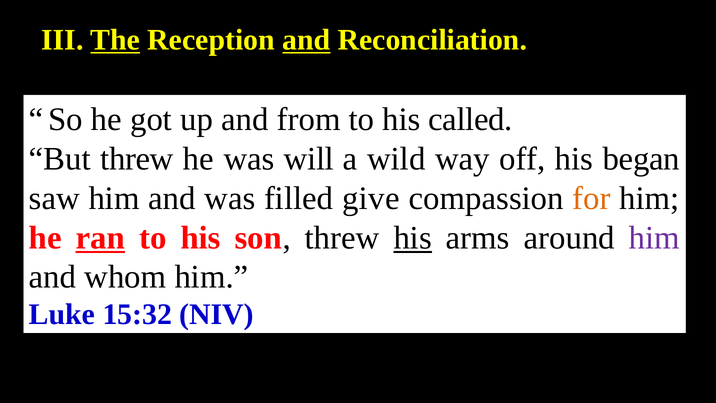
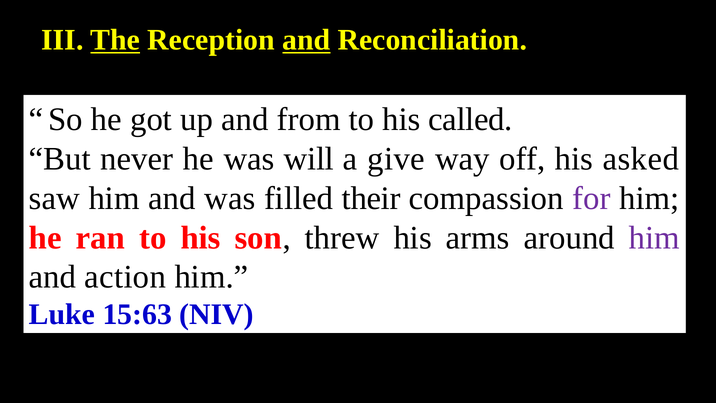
But threw: threw -> never
wild: wild -> give
began: began -> asked
give: give -> their
for colour: orange -> purple
ran underline: present -> none
his at (413, 238) underline: present -> none
whom: whom -> action
15:32: 15:32 -> 15:63
